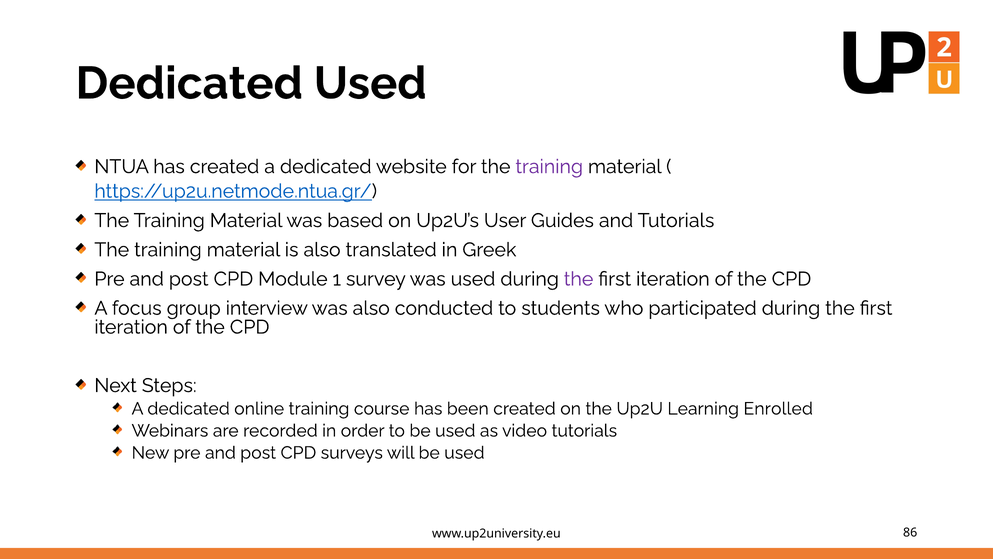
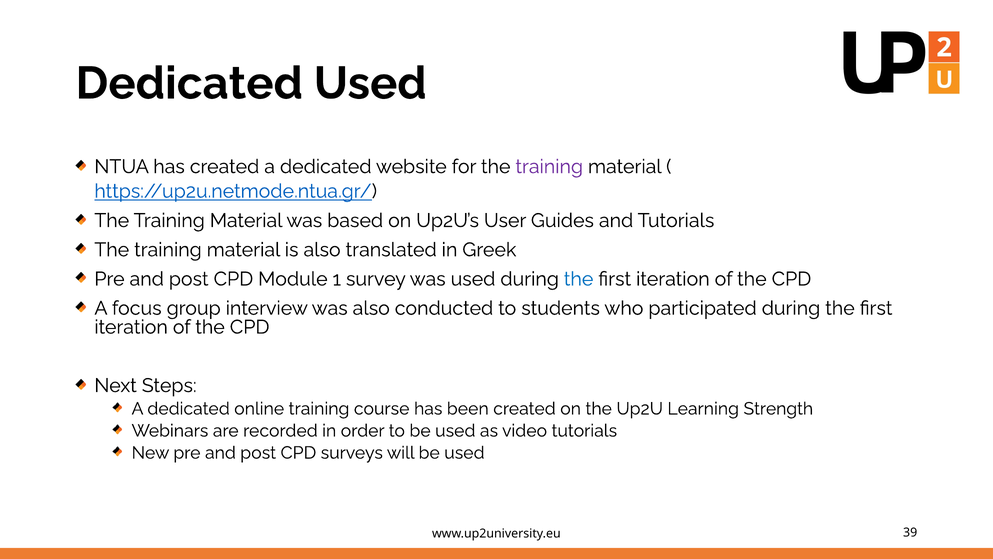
the at (579, 279) colour: purple -> blue
Enrolled: Enrolled -> Strength
86: 86 -> 39
